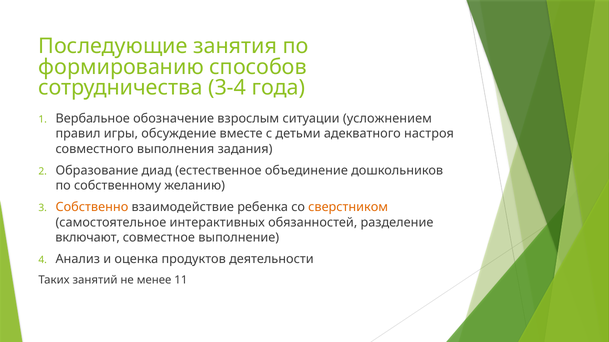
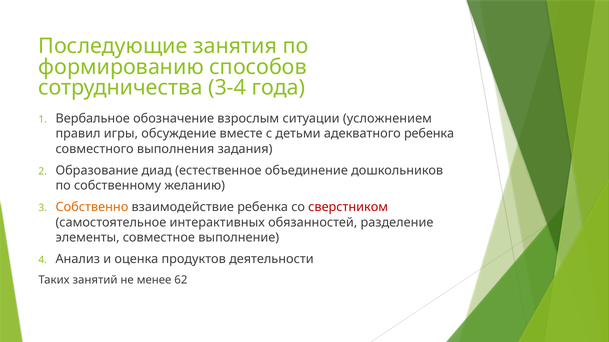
адекватного настроя: настроя -> ребенка
сверстником colour: orange -> red
включают: включают -> элементы
11: 11 -> 62
